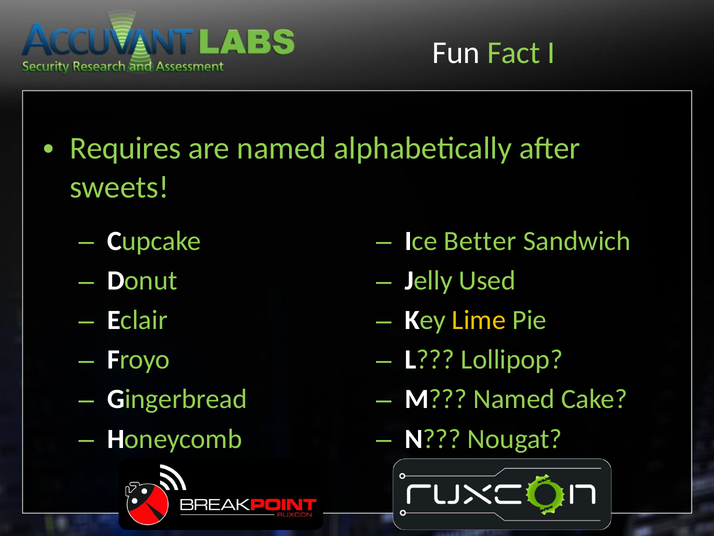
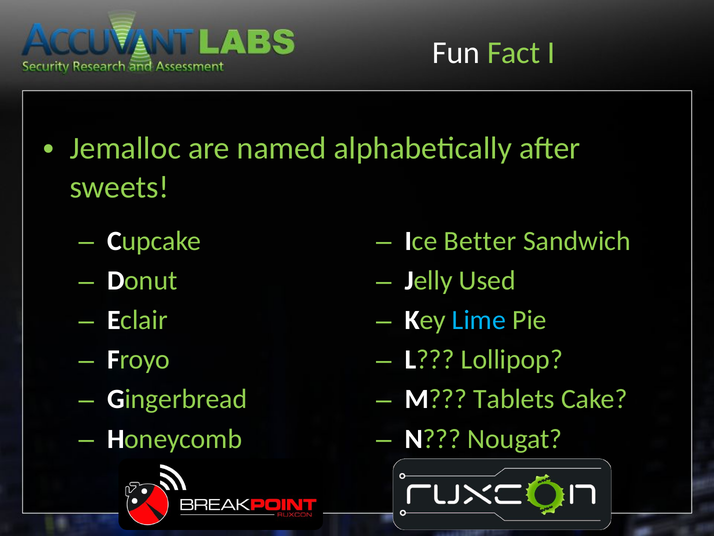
Requires: Requires -> Jemalloc
Lime colour: yellow -> light blue
M Named: Named -> Tablets
